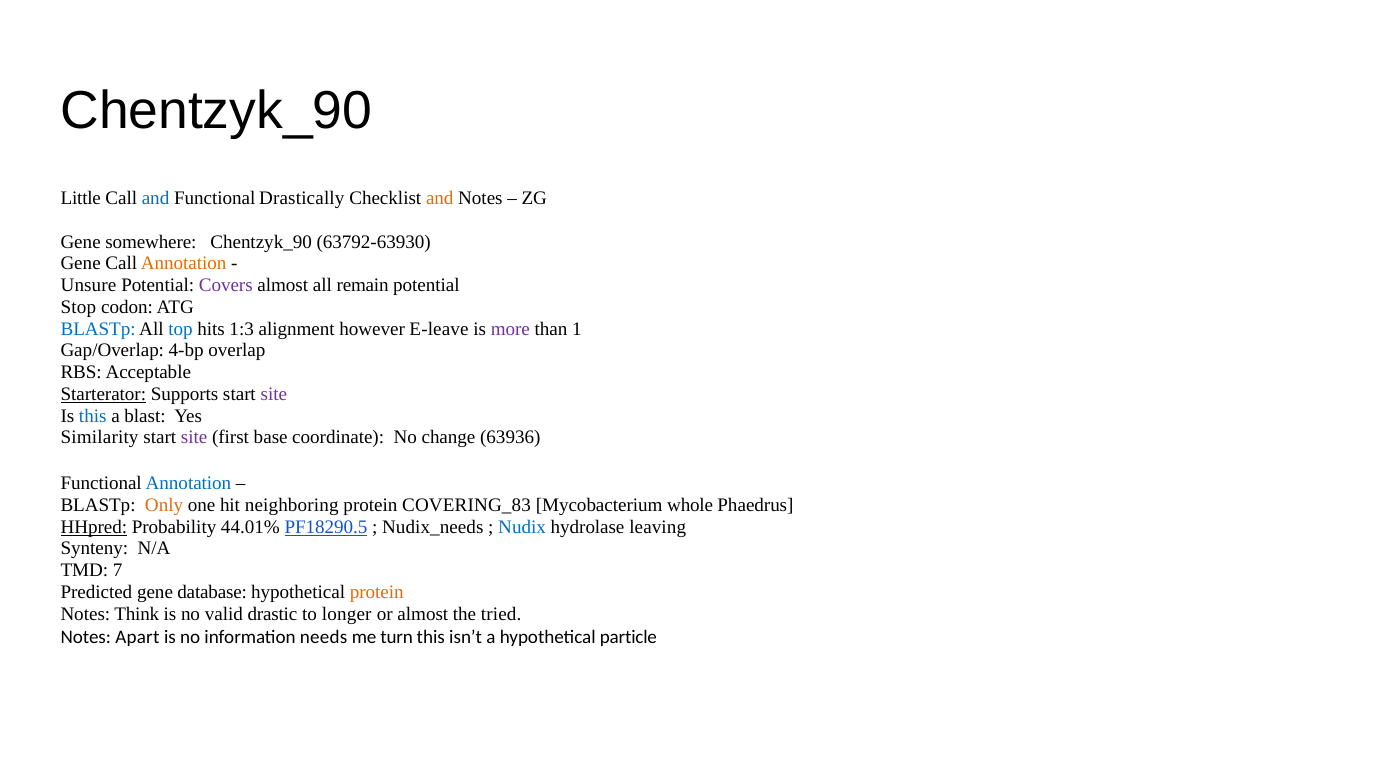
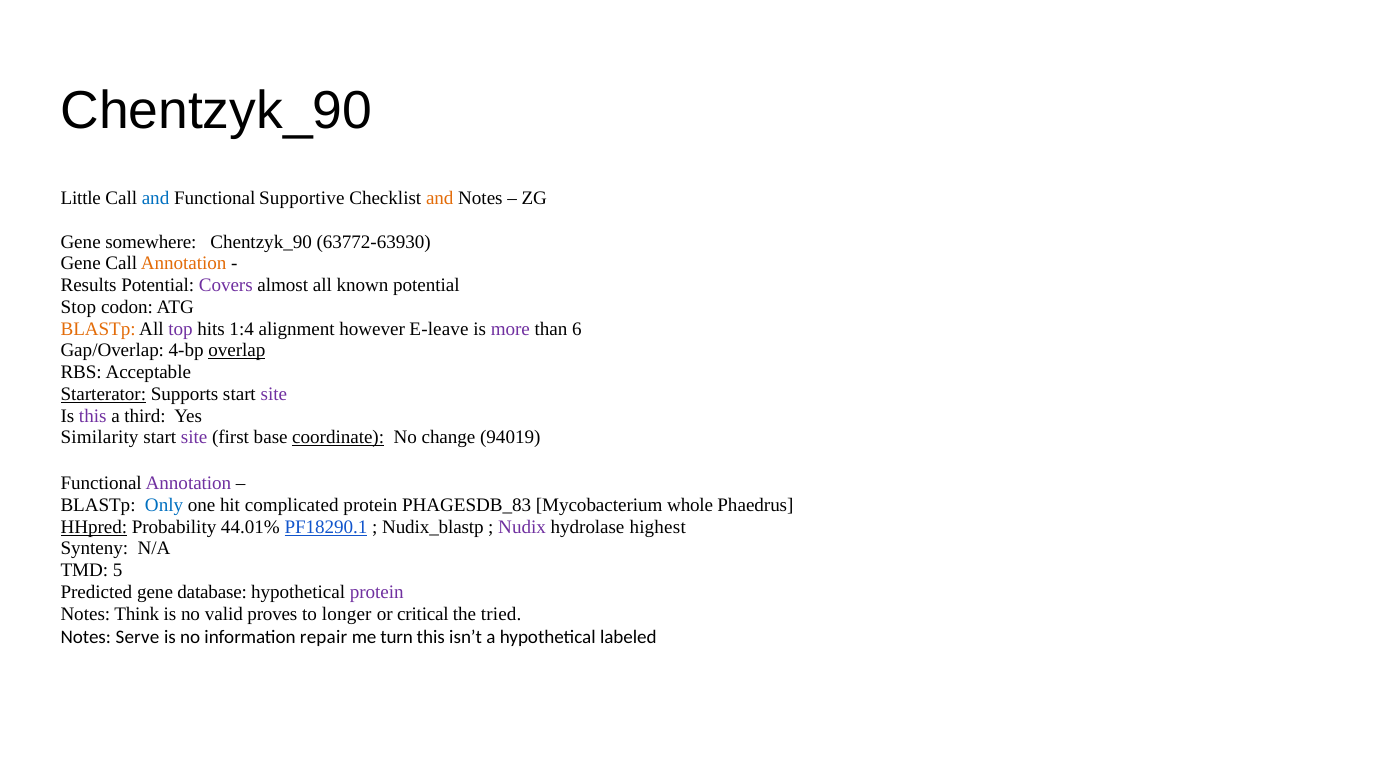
Drastically: Drastically -> Supportive
63792-63930: 63792-63930 -> 63772-63930
Unsure: Unsure -> Results
remain: remain -> known
BLASTp at (98, 329) colour: blue -> orange
top colour: blue -> purple
1:3: 1:3 -> 1:4
1: 1 -> 6
overlap underline: none -> present
this at (93, 416) colour: blue -> purple
blast: blast -> third
coordinate underline: none -> present
63936: 63936 -> 94019
Annotation at (188, 484) colour: blue -> purple
Only colour: orange -> blue
neighboring: neighboring -> complicated
COVERING_83: COVERING_83 -> PHAGESDB_83
PF18290.5: PF18290.5 -> PF18290.1
Nudix_needs: Nudix_needs -> Nudix_blastp
Nudix colour: blue -> purple
leaving: leaving -> highest
7: 7 -> 5
protein at (377, 593) colour: orange -> purple
drastic: drastic -> proves
or almost: almost -> critical
Apart: Apart -> Serve
needs: needs -> repair
particle: particle -> labeled
